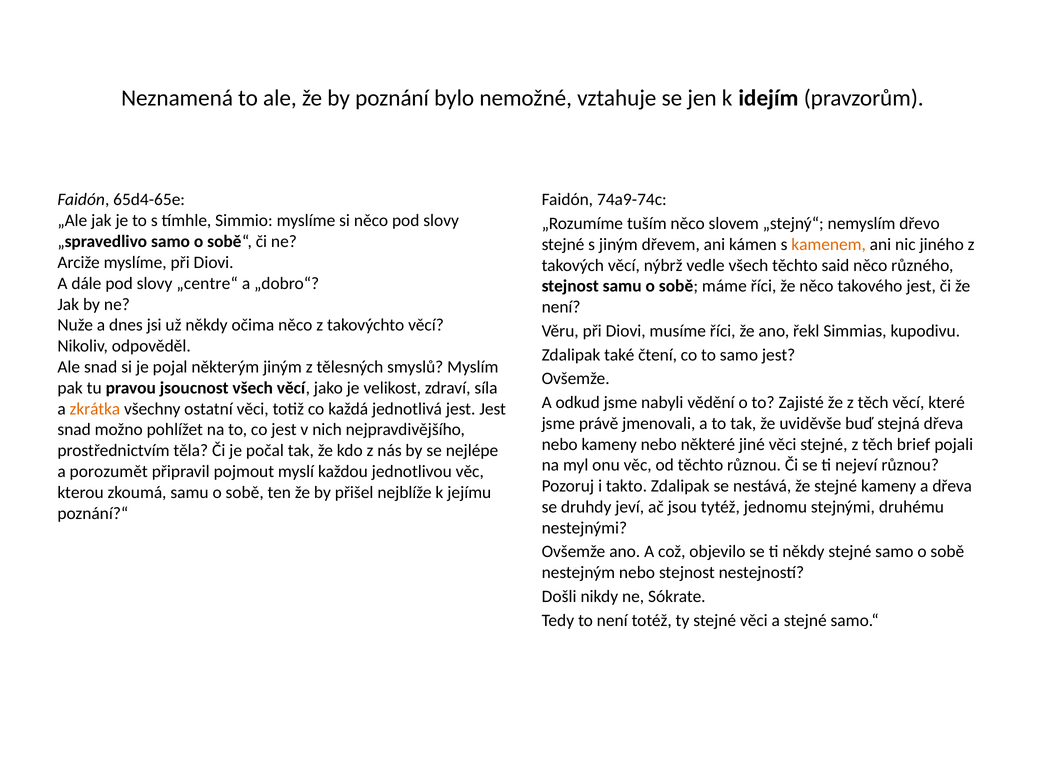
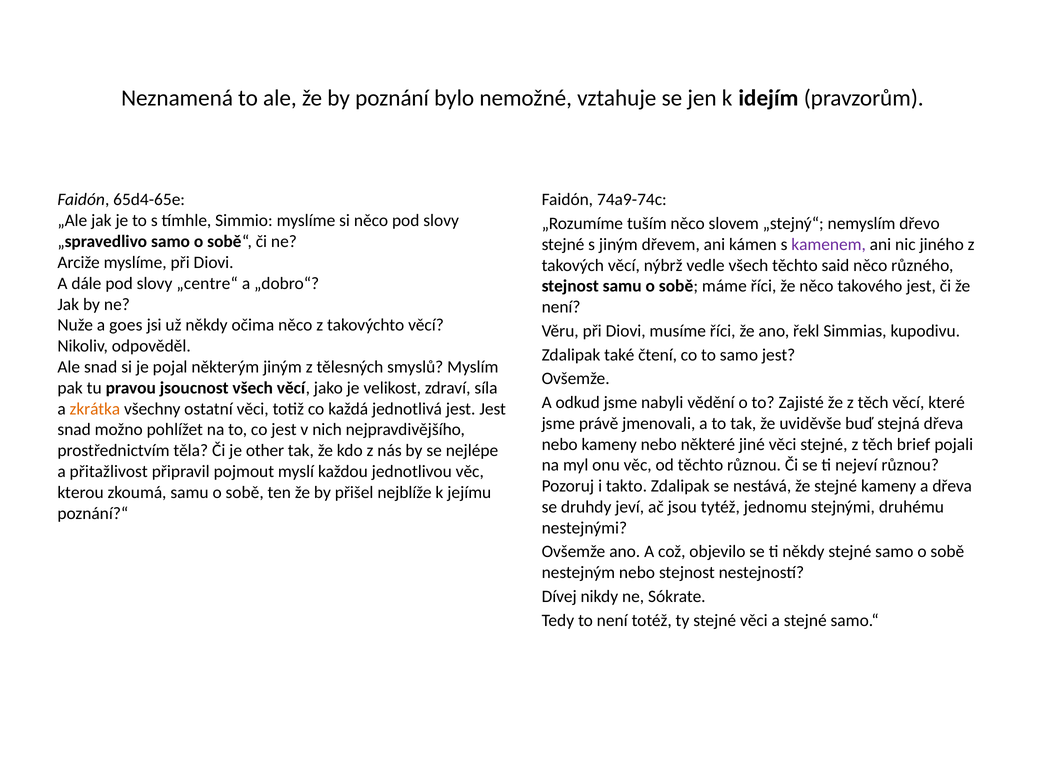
kamenem colour: orange -> purple
dnes: dnes -> goes
počal: počal -> other
porozumět: porozumět -> přitažlivost
Došli: Došli -> Dívej
